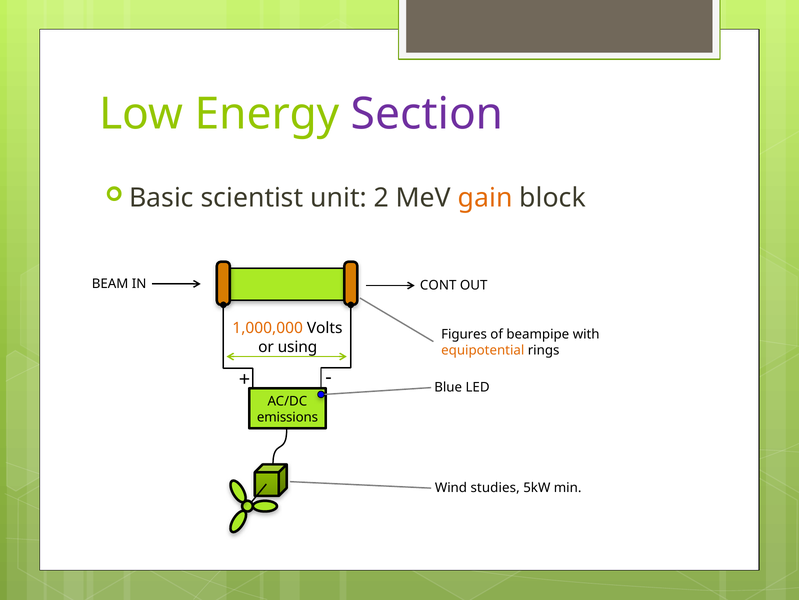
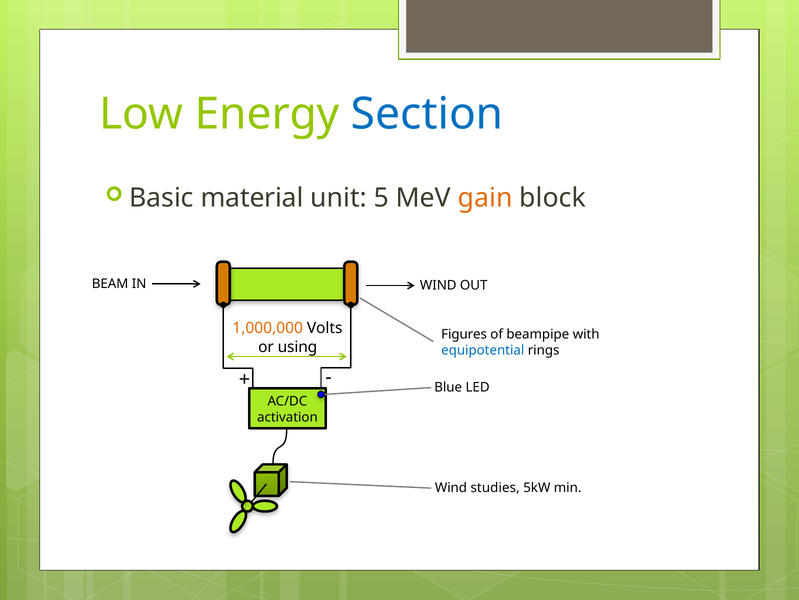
Section colour: purple -> blue
scientist: scientist -> material
2: 2 -> 5
CONT at (438, 285): CONT -> WIND
equipotential colour: orange -> blue
emissions: emissions -> activation
